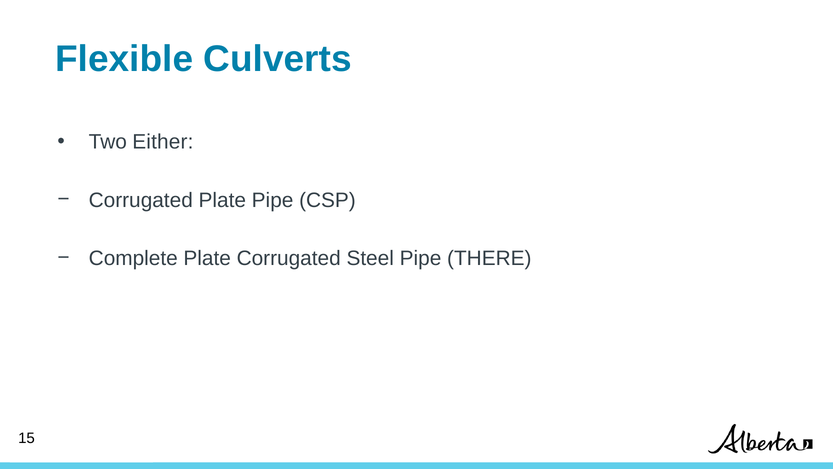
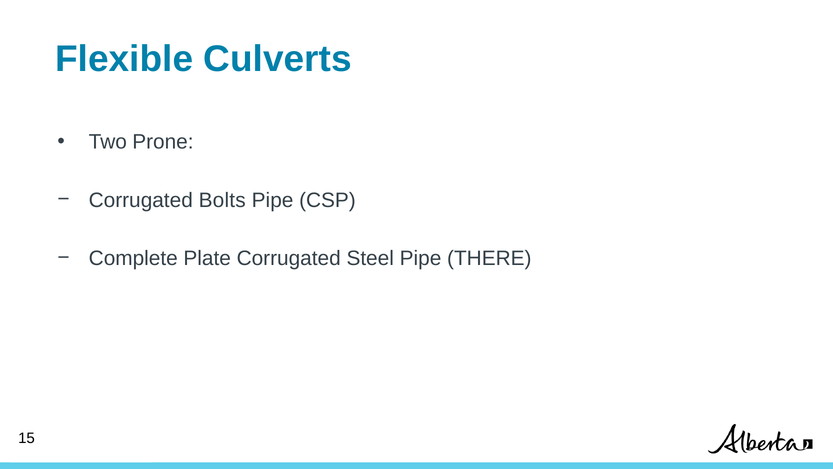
Either: Either -> Prone
Corrugated Plate: Plate -> Bolts
